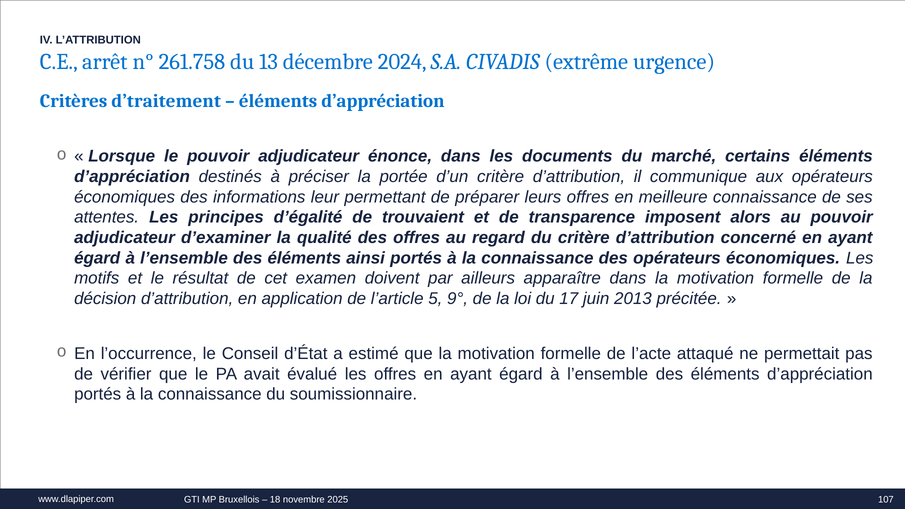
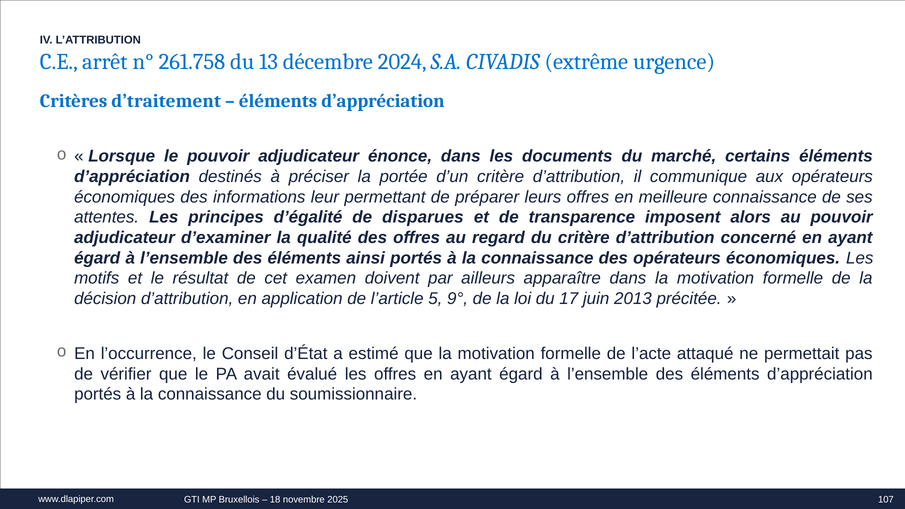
trouvaient: trouvaient -> disparues
